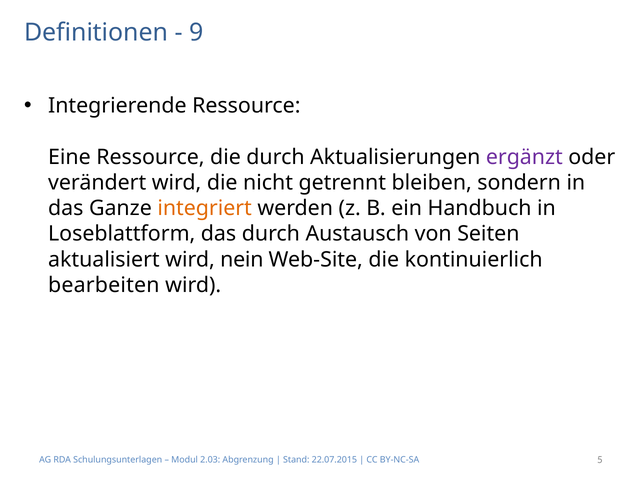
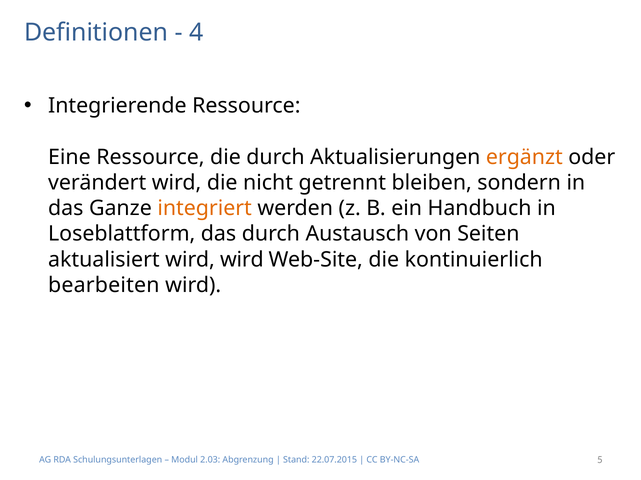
9: 9 -> 4
ergänzt colour: purple -> orange
wird nein: nein -> wird
